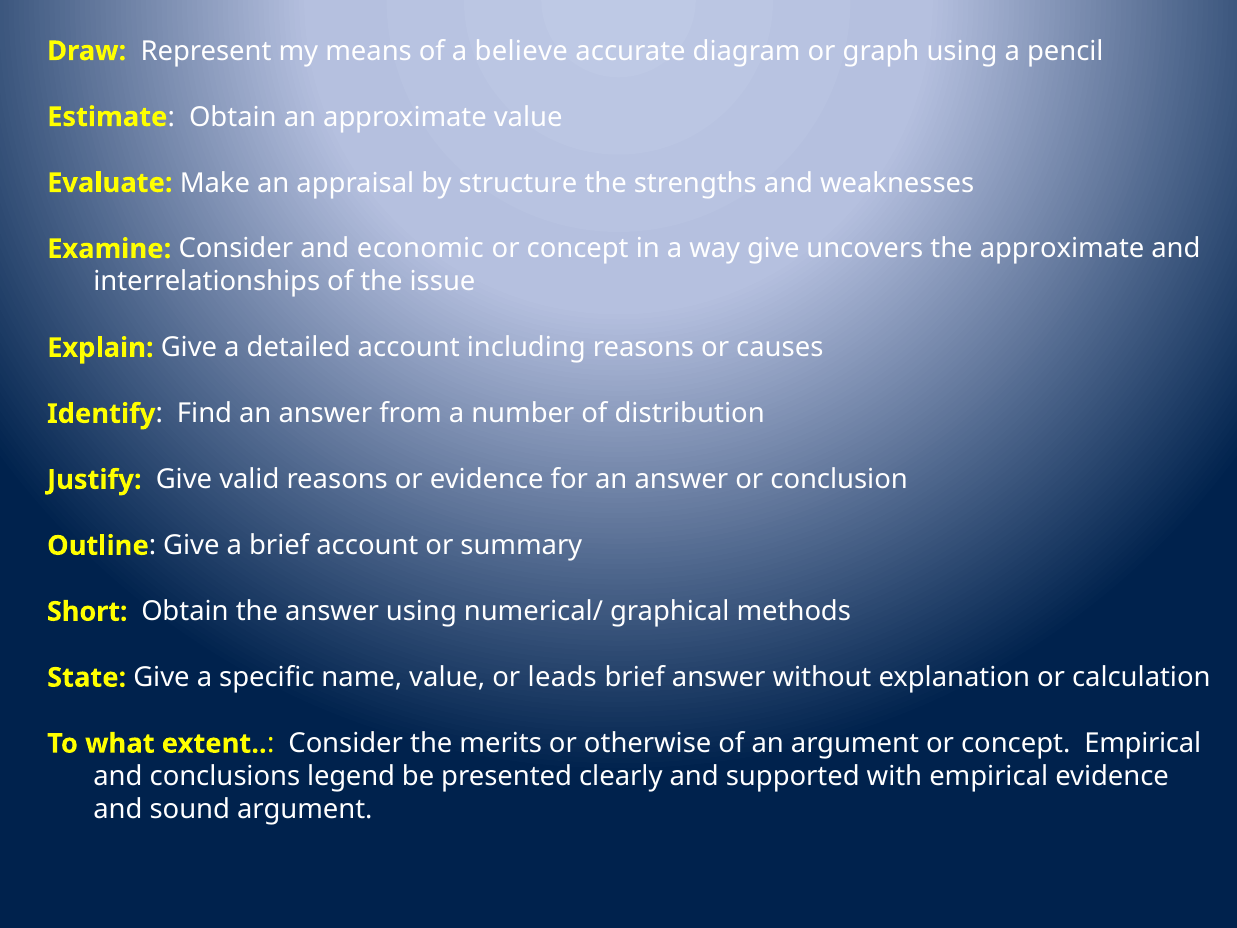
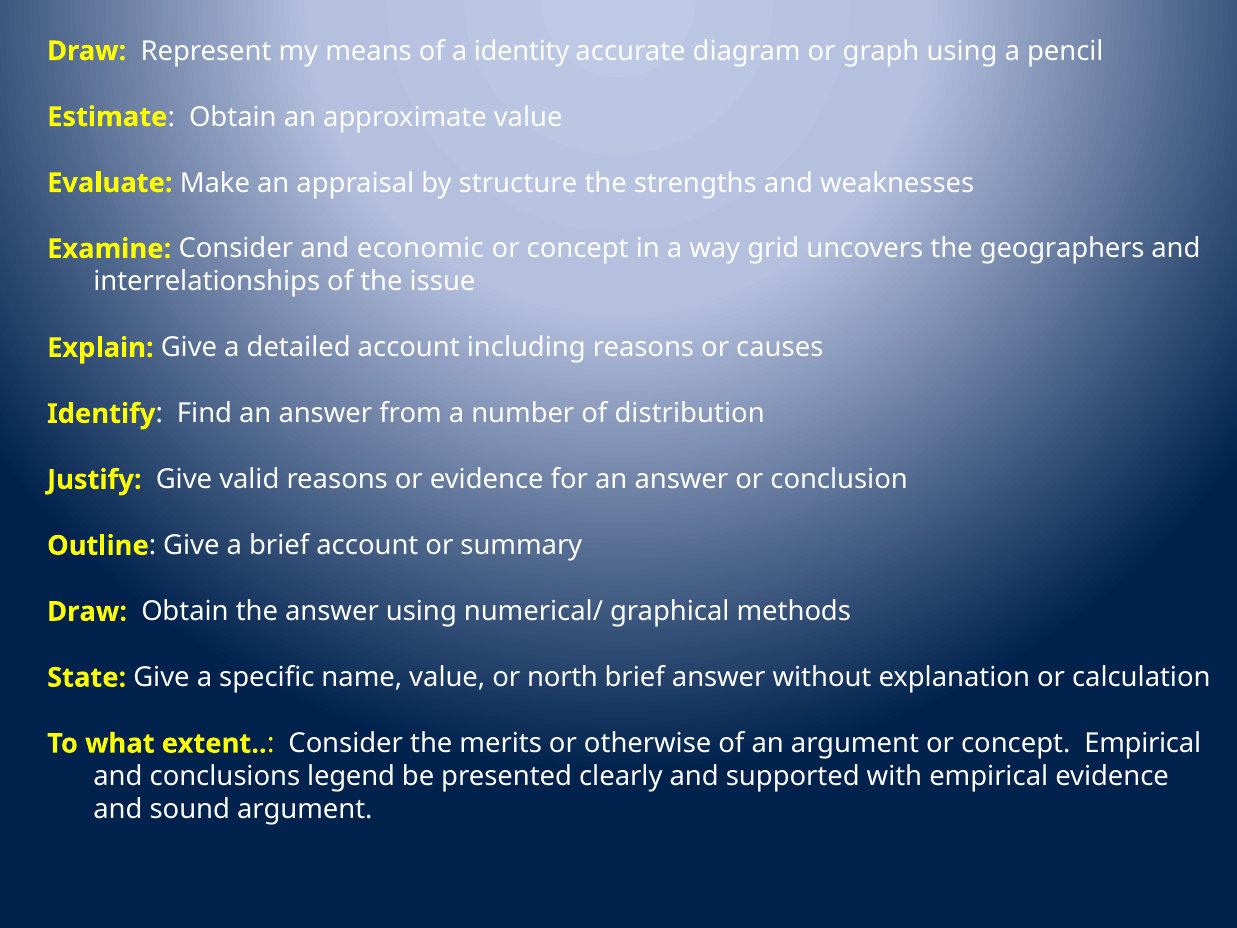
believe: believe -> identity
way give: give -> grid
the approximate: approximate -> geographers
Short at (87, 612): Short -> Draw
leads: leads -> north
